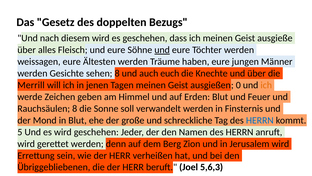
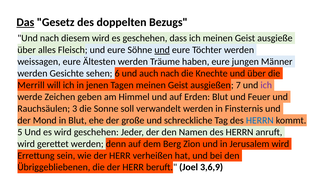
Das underline: none -> present
sehen 8: 8 -> 6
auch euch: euch -> nach
0: 0 -> 7
ich at (266, 85) colour: orange -> purple
Rauchsäulen 8: 8 -> 3
5,6,3: 5,6,3 -> 3,6,9
